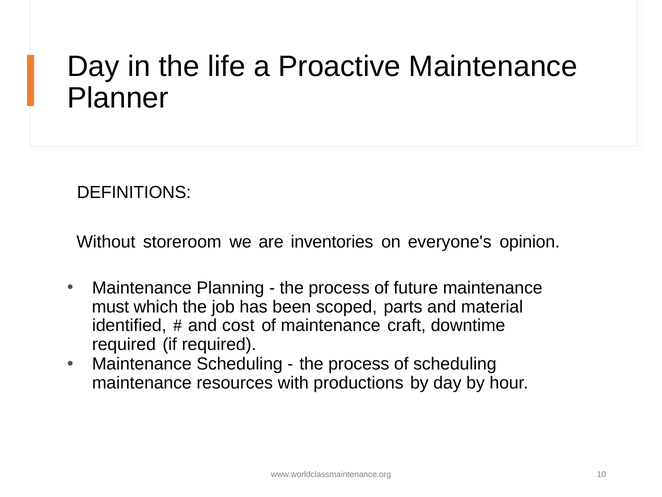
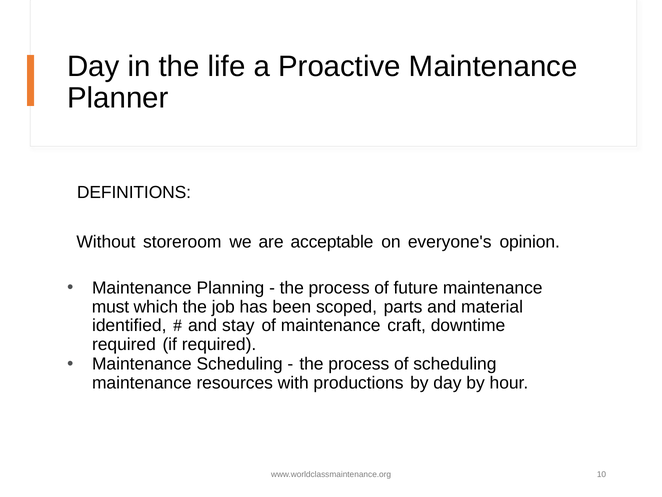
inventories: inventories -> acceptable
cost: cost -> stay
